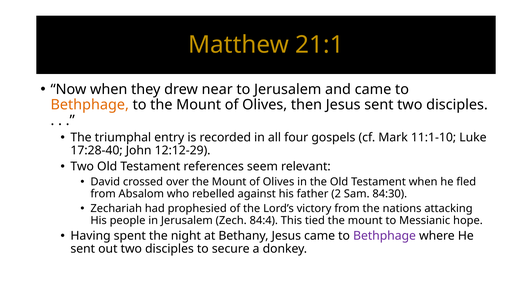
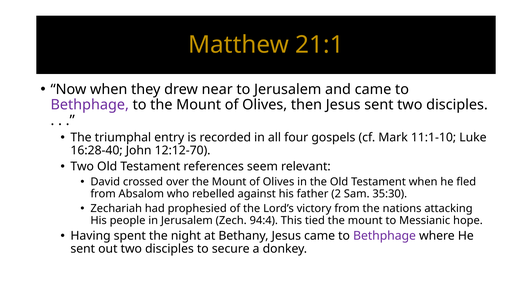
Bethphage at (90, 105) colour: orange -> purple
17:28-40: 17:28-40 -> 16:28-40
12:12-29: 12:12-29 -> 12:12-70
84:30: 84:30 -> 35:30
84:4: 84:4 -> 94:4
